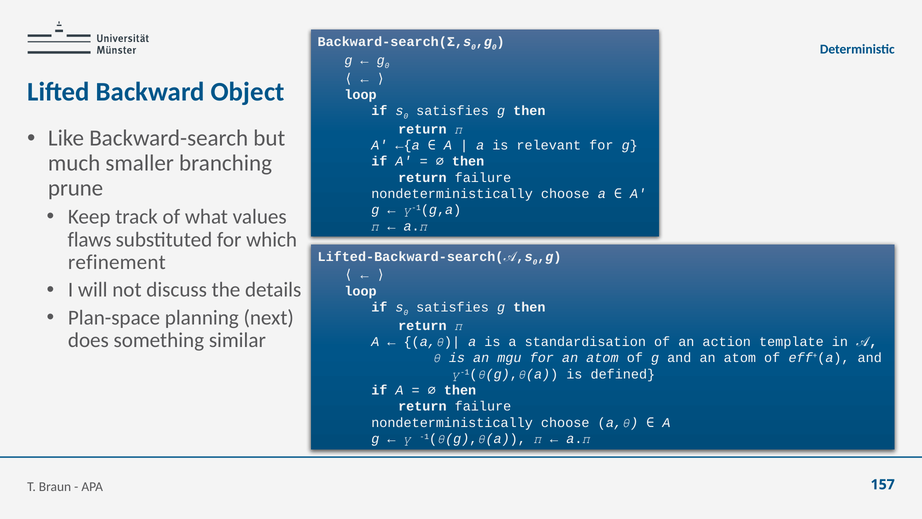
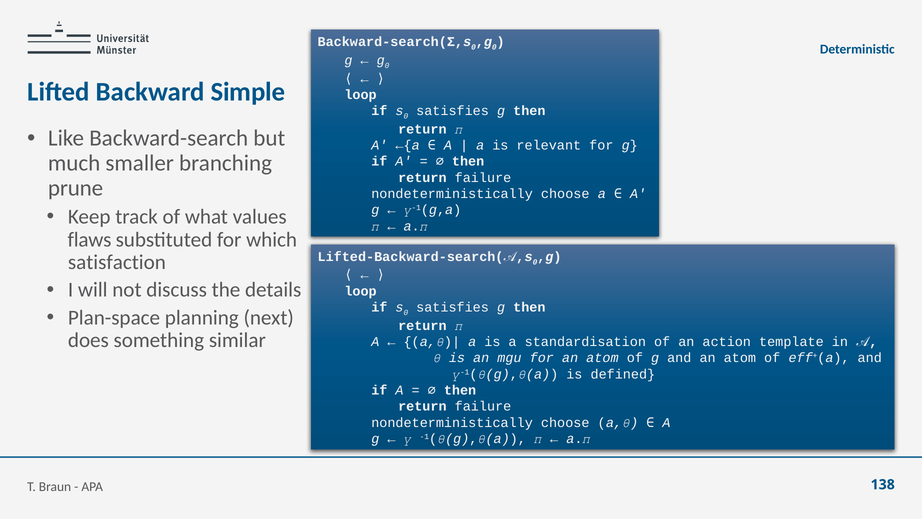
Object: Object -> Simple
refinement: refinement -> satisfaction
157: 157 -> 138
